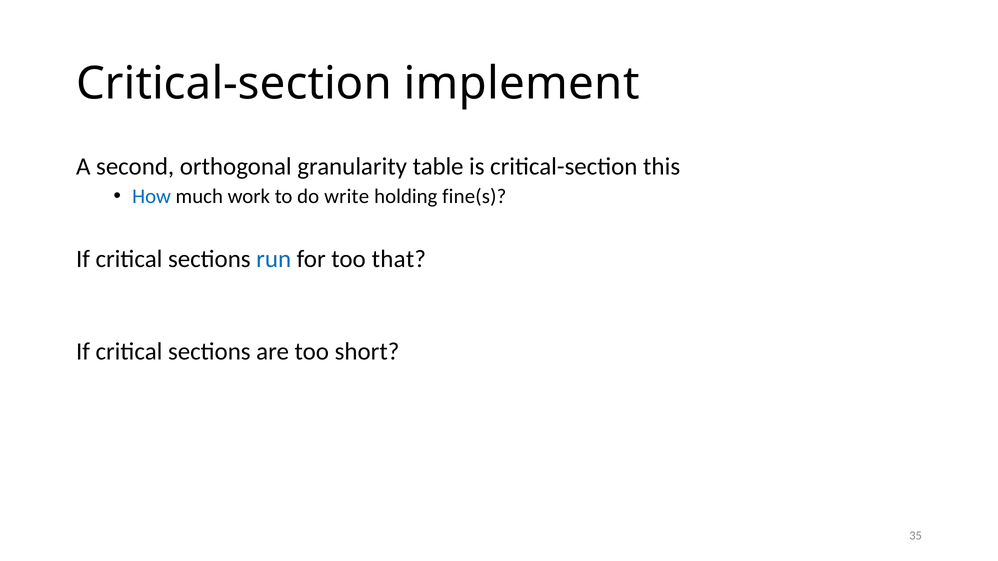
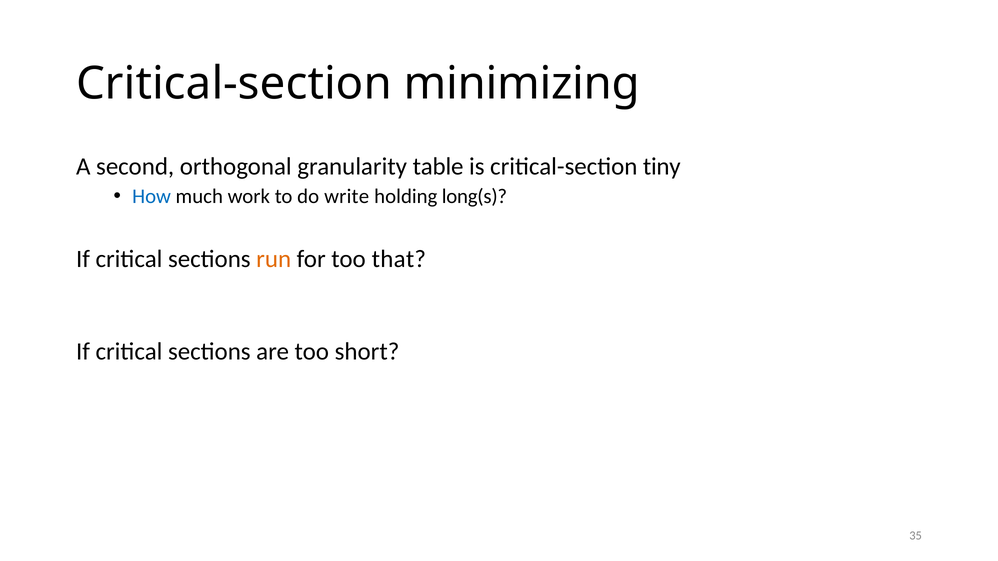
implement: implement -> minimizing
this: this -> tiny
fine(s: fine(s -> long(s
run colour: blue -> orange
